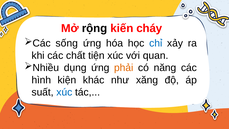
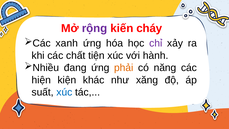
rộng colour: black -> purple
sống: sống -> xanh
chỉ colour: blue -> purple
quan: quan -> hành
dụng: dụng -> đang
hình: hình -> hiện
